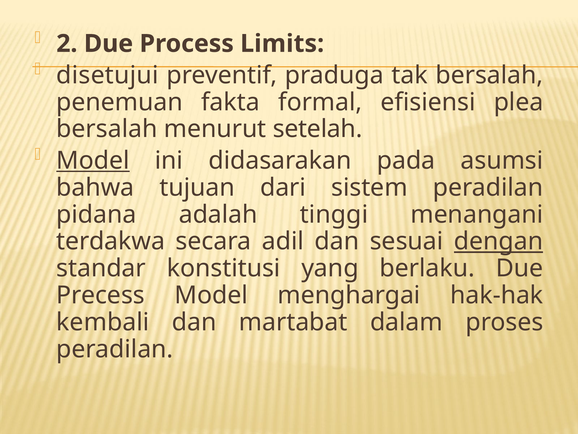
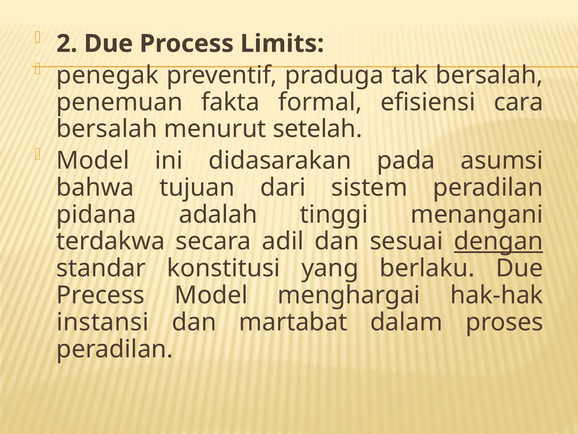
disetujui: disetujui -> penegak
plea: plea -> cara
Model at (93, 160) underline: present -> none
kembali: kembali -> instansi
